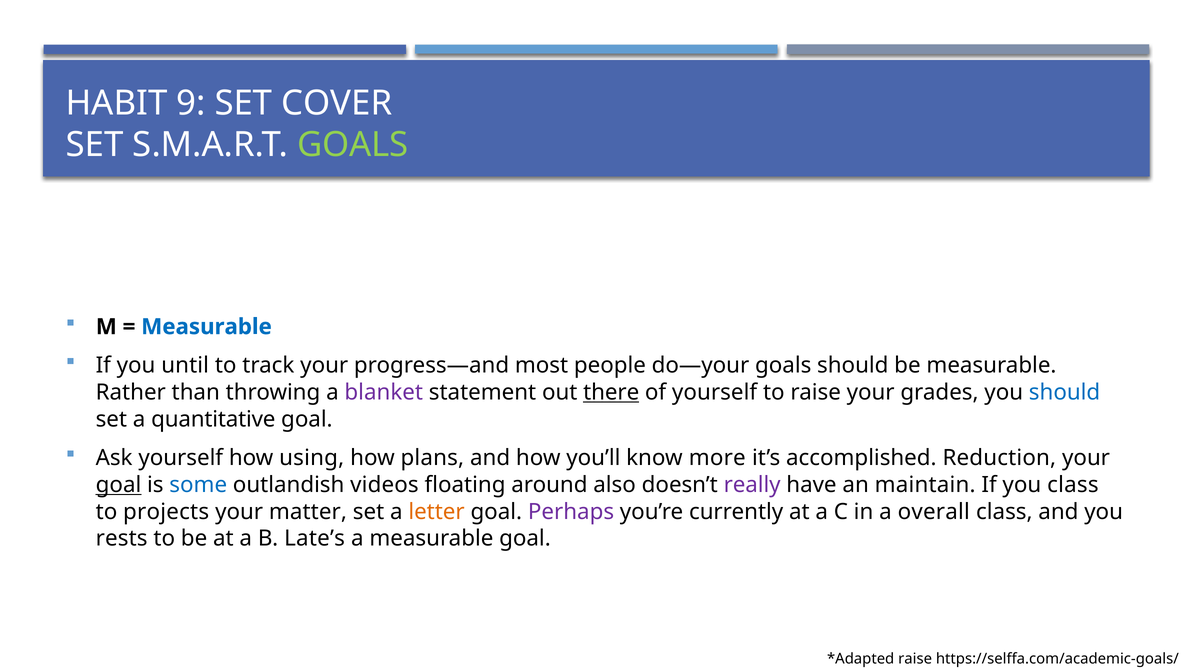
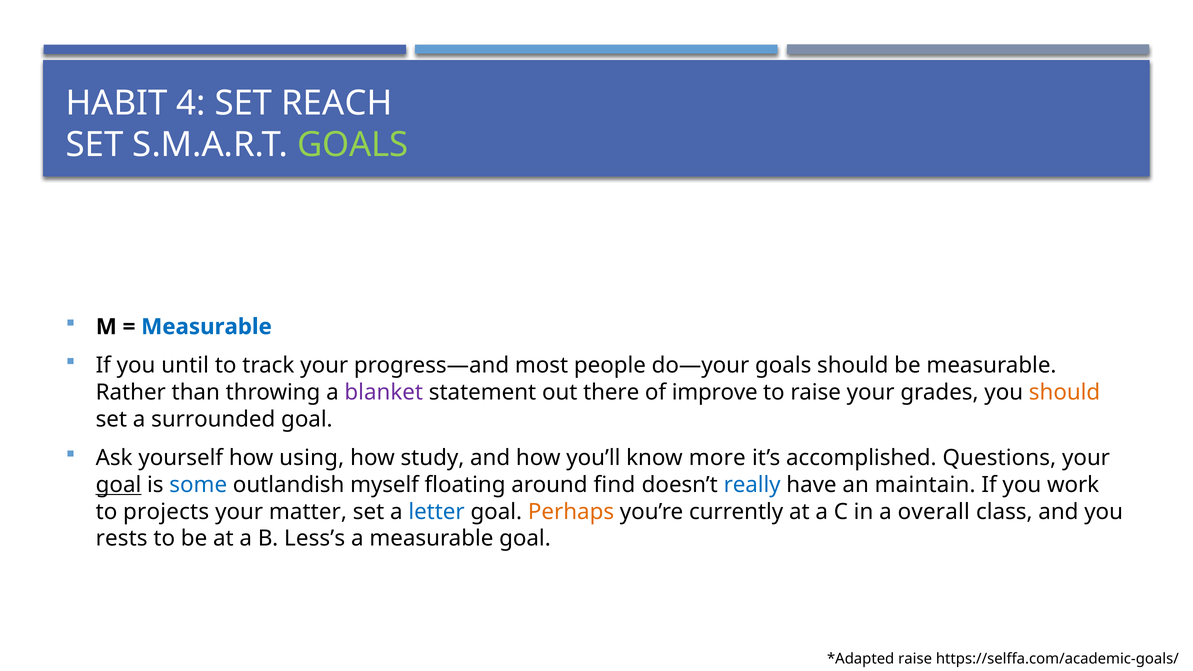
9: 9 -> 4
COVER: COVER -> REACH
there underline: present -> none
of yourself: yourself -> improve
should at (1065, 392) colour: blue -> orange
quantitative: quantitative -> surrounded
plans: plans -> study
Reduction: Reduction -> Questions
videos: videos -> myself
also: also -> find
really colour: purple -> blue
you class: class -> work
letter colour: orange -> blue
Perhaps colour: purple -> orange
Late’s: Late’s -> Less’s
